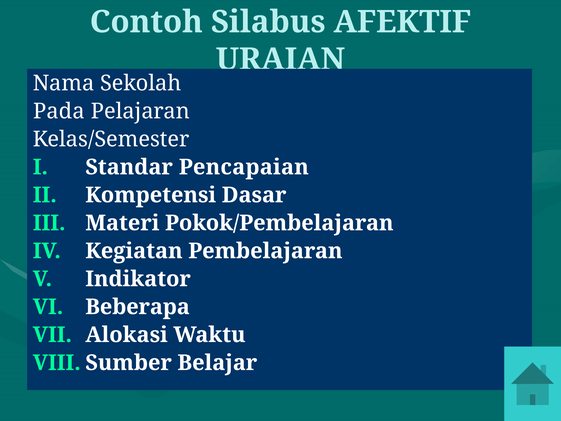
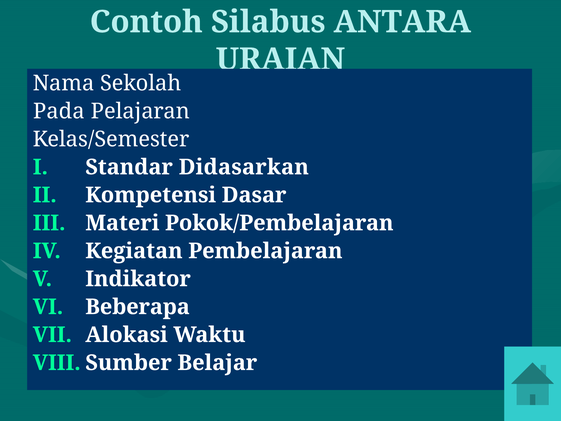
AFEKTIF: AFEKTIF -> ANTARA
Pencapaian: Pencapaian -> Didasarkan
